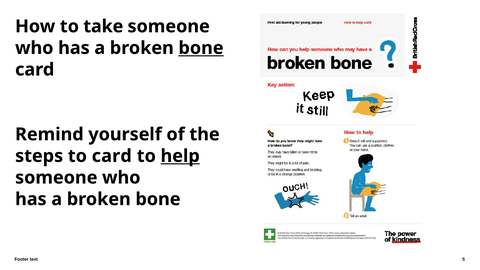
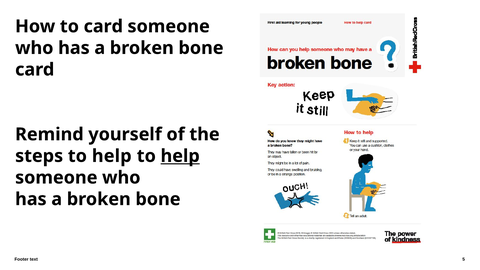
to take: take -> card
bone at (201, 48) underline: present -> none
steps to card: card -> help
